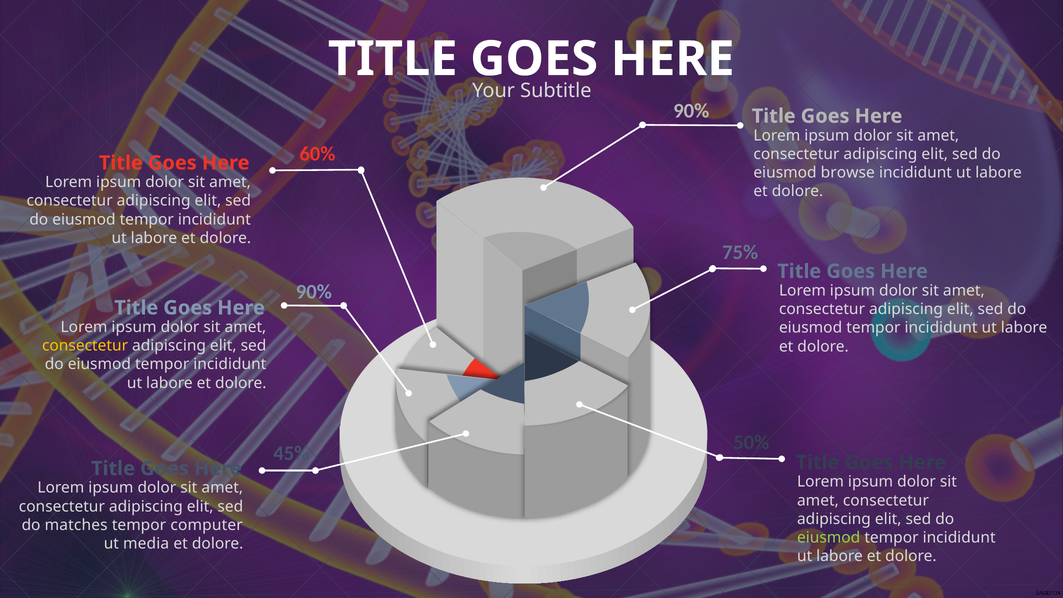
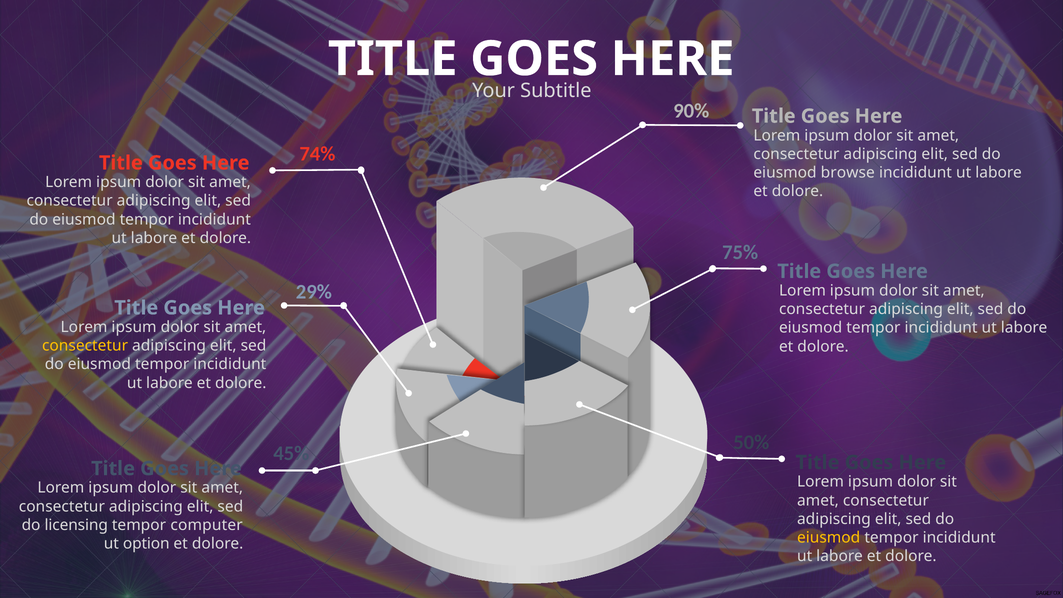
60%: 60% -> 74%
90% at (314, 292): 90% -> 29%
matches: matches -> licensing
eiusmod at (829, 538) colour: light green -> yellow
media: media -> option
